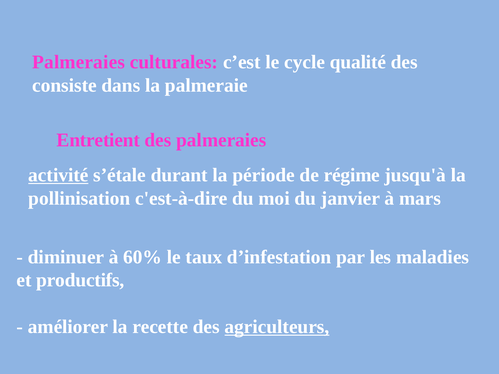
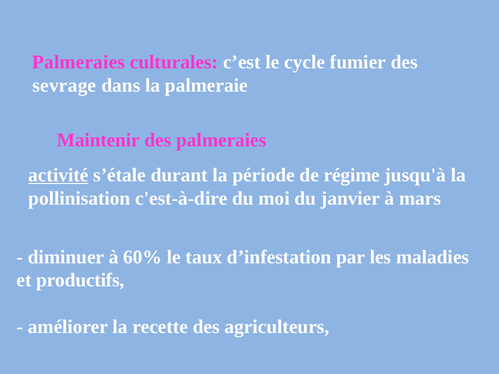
qualité: qualité -> fumier
consiste: consiste -> sevrage
Entretient: Entretient -> Maintenir
agriculteurs underline: present -> none
